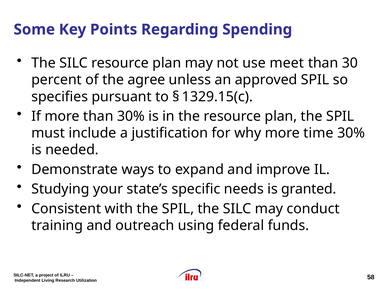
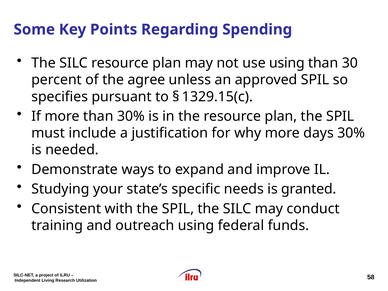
use meet: meet -> using
time: time -> days
